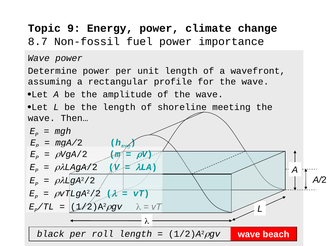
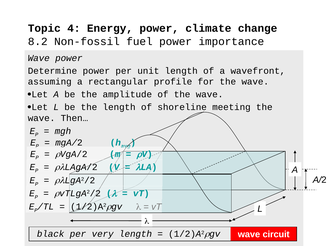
9: 9 -> 4
8.7: 8.7 -> 8.2
roll: roll -> very
beach: beach -> circuit
